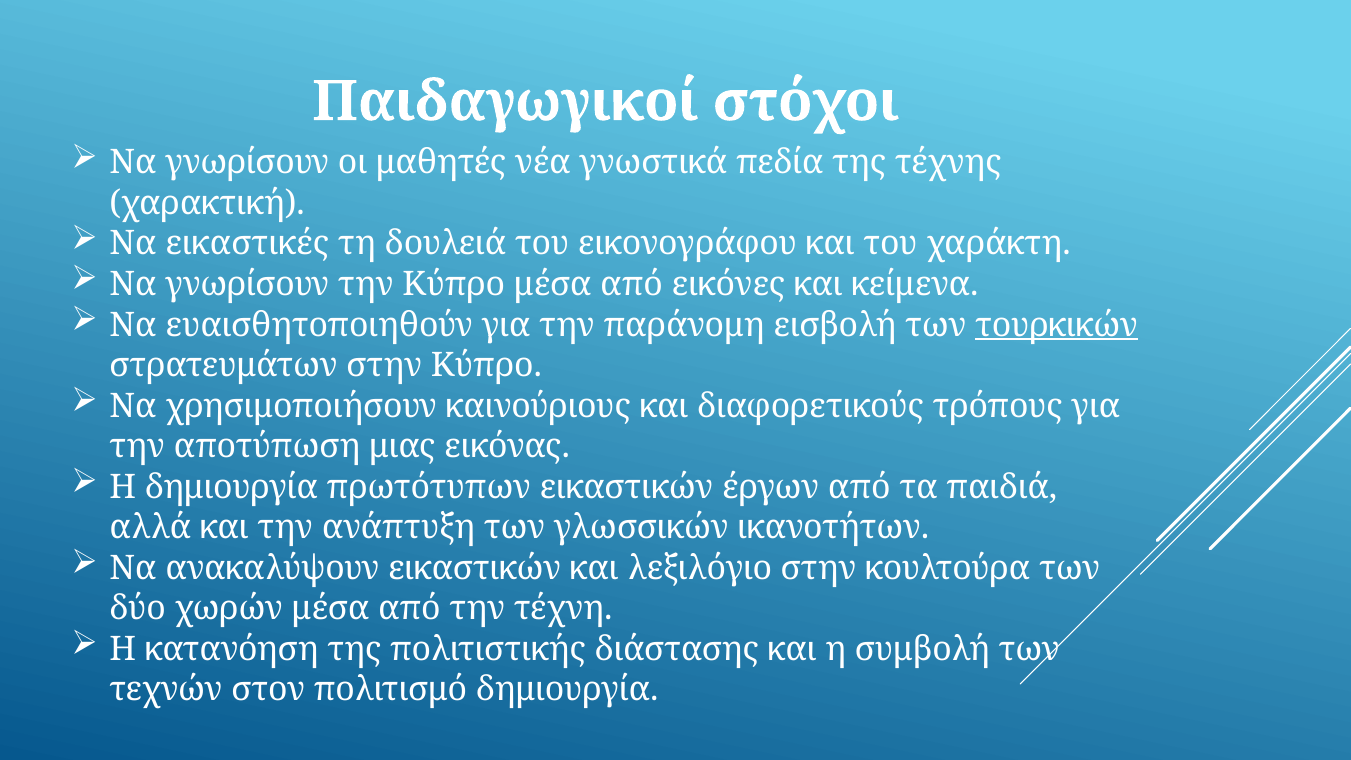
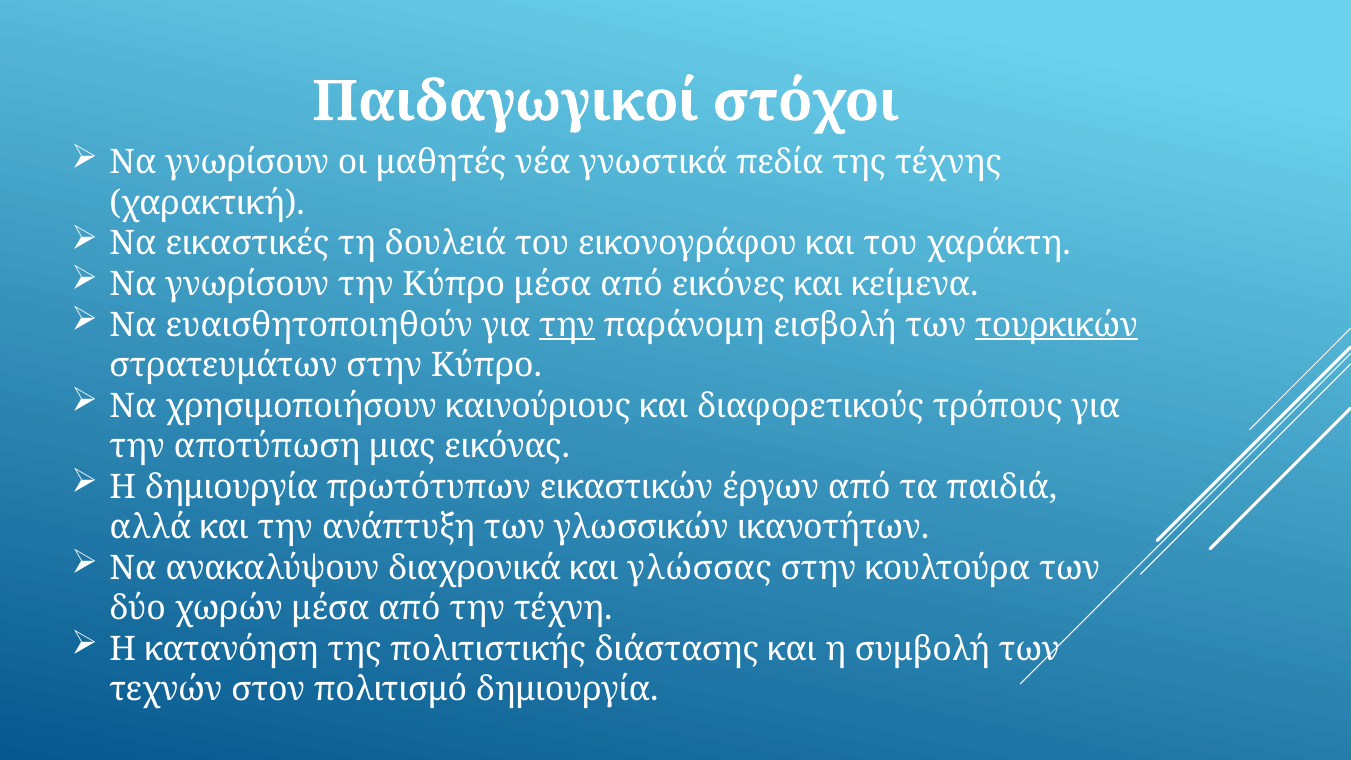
την at (567, 325) underline: none -> present
ανακαλύψουν εικαστικών: εικαστικών -> διαχρονικά
λεξιλόγιο: λεξιλόγιο -> γλώσσας
